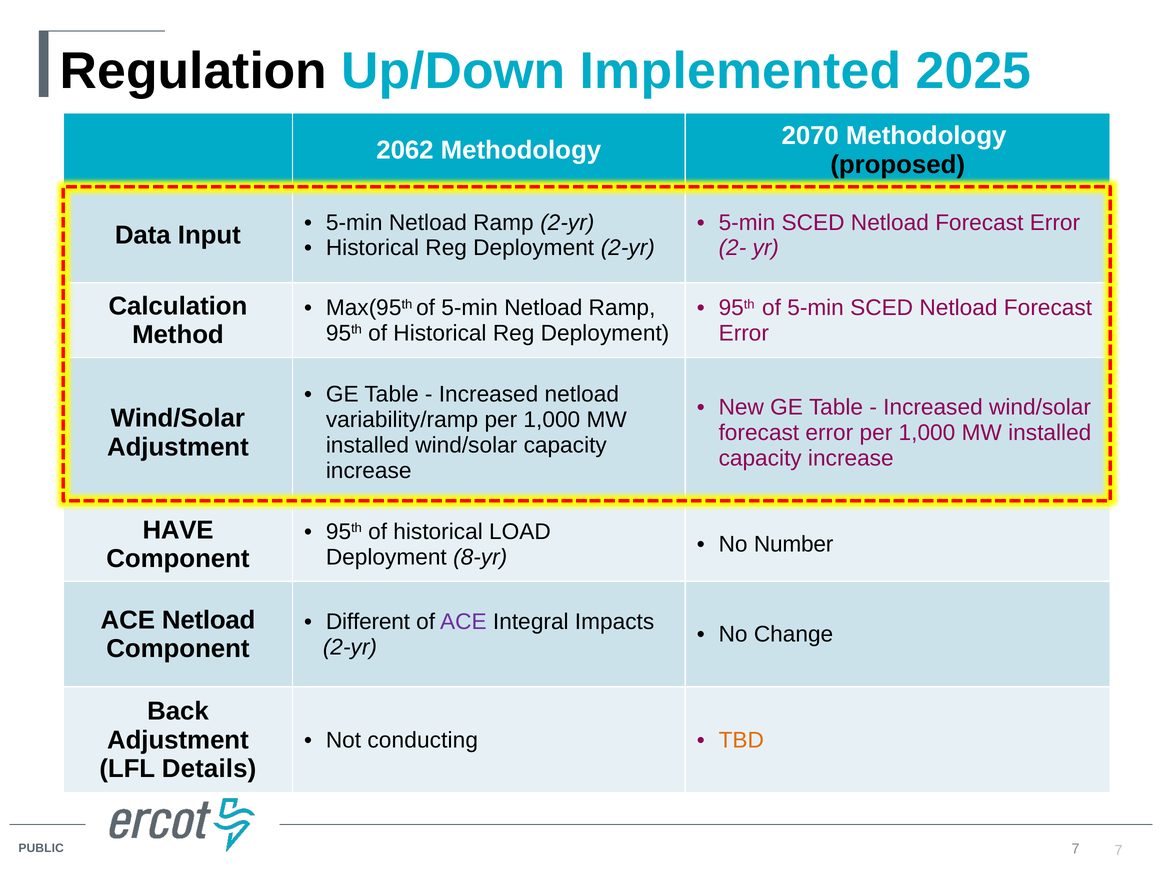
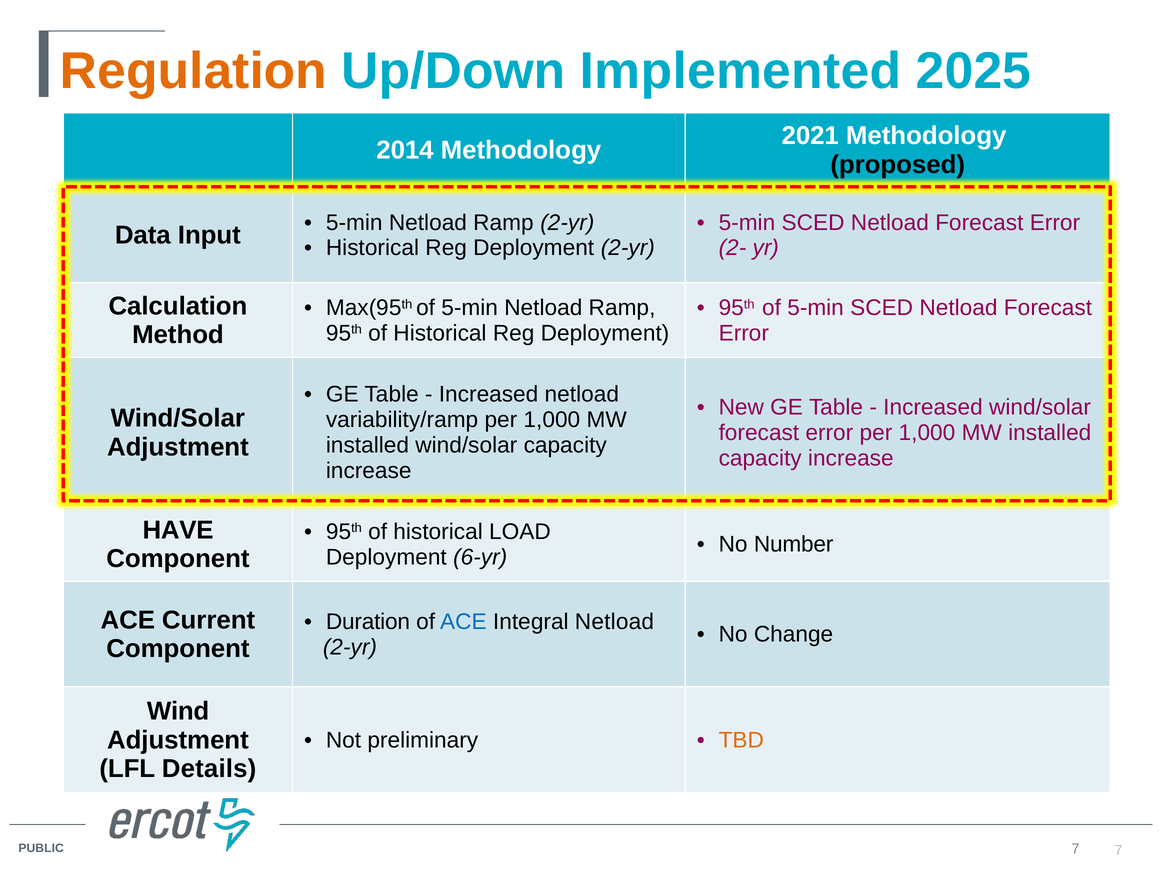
Regulation colour: black -> orange
2070: 2070 -> 2021
2062: 2062 -> 2014
8-yr: 8-yr -> 6-yr
ACE Netload: Netload -> Current
Different: Different -> Duration
ACE at (463, 622) colour: purple -> blue
Integral Impacts: Impacts -> Netload
Back: Back -> Wind
conducting: conducting -> preliminary
